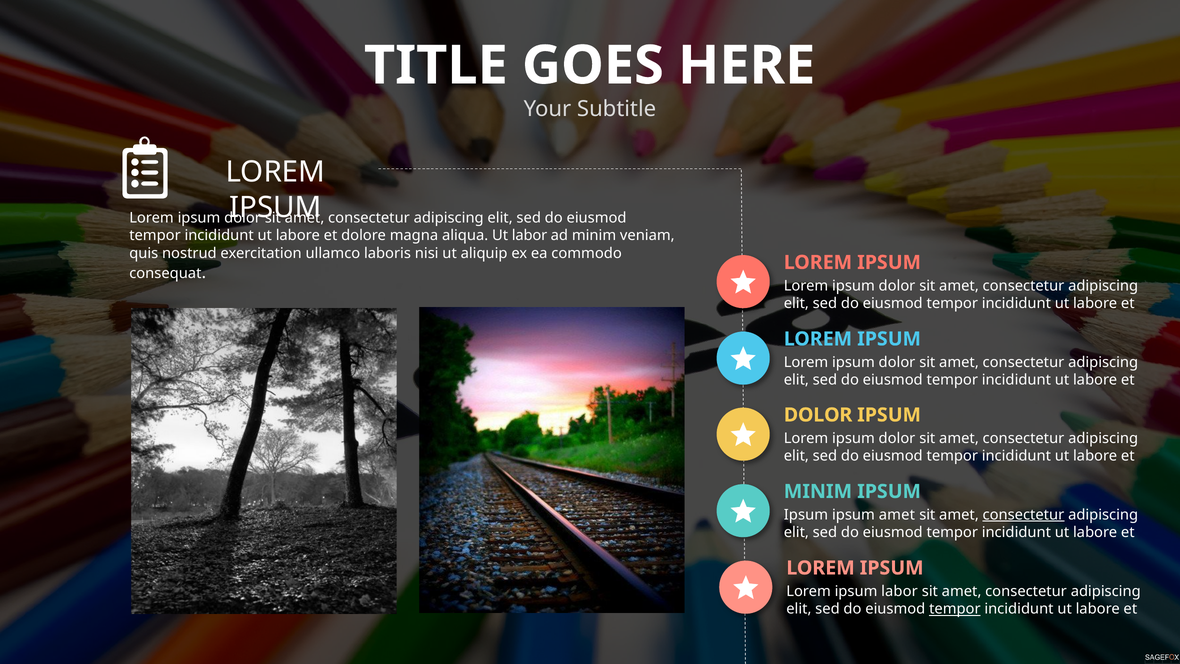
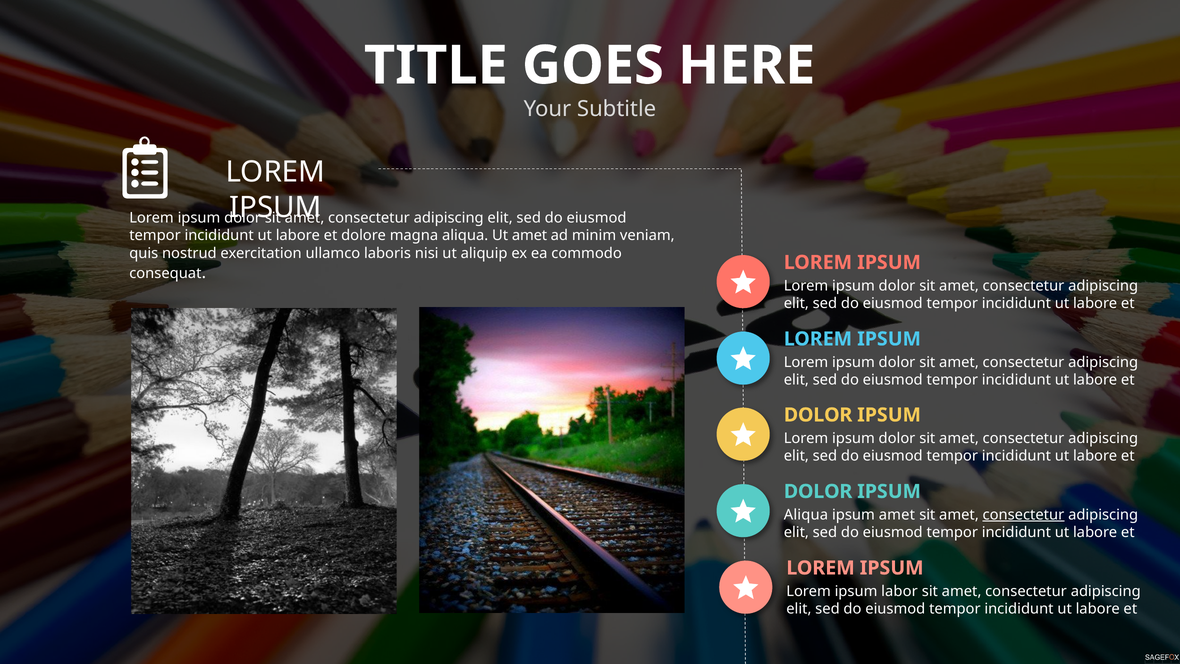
Ut labor: labor -> amet
MINIM at (818, 491): MINIM -> DOLOR
Ipsum at (806, 515): Ipsum -> Aliqua
tempor at (955, 609) underline: present -> none
